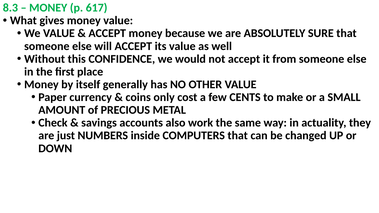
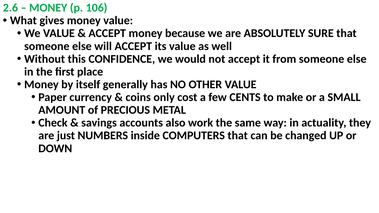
8.3: 8.3 -> 2.6
617: 617 -> 106
